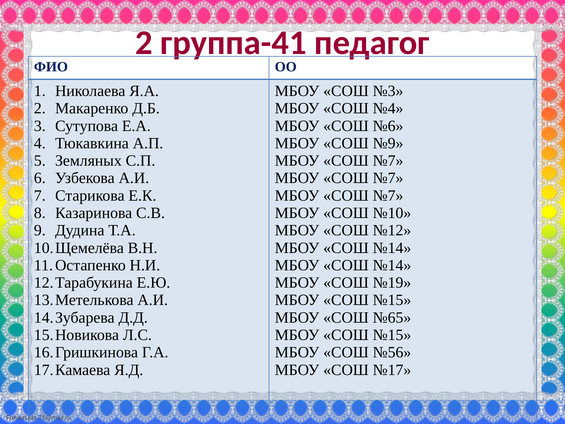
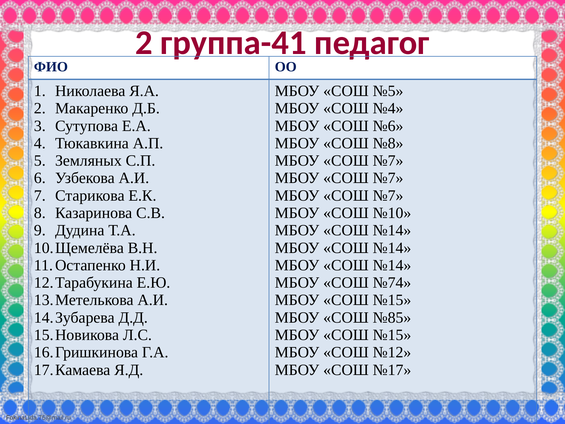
№3: №3 -> №5
№9: №9 -> №8
№12 at (392, 230): №12 -> №14
№19: №19 -> №74
№65: №65 -> №85
№56: №56 -> №12
